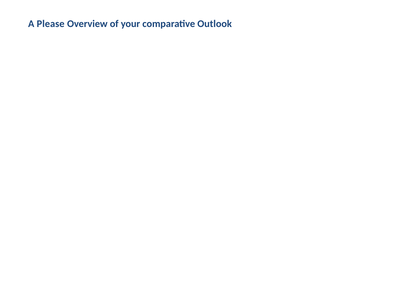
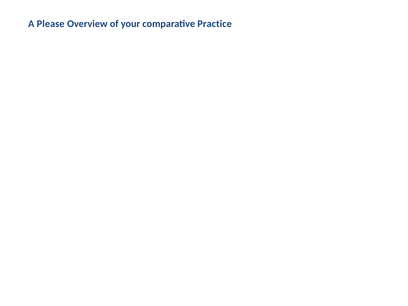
Outlook: Outlook -> Practice
